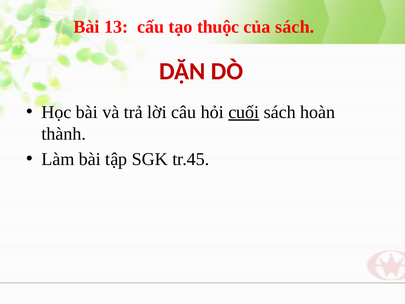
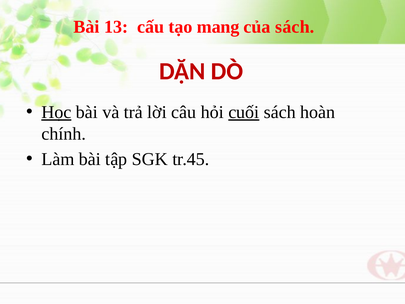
thuộc: thuộc -> mang
Học underline: none -> present
thành: thành -> chính
